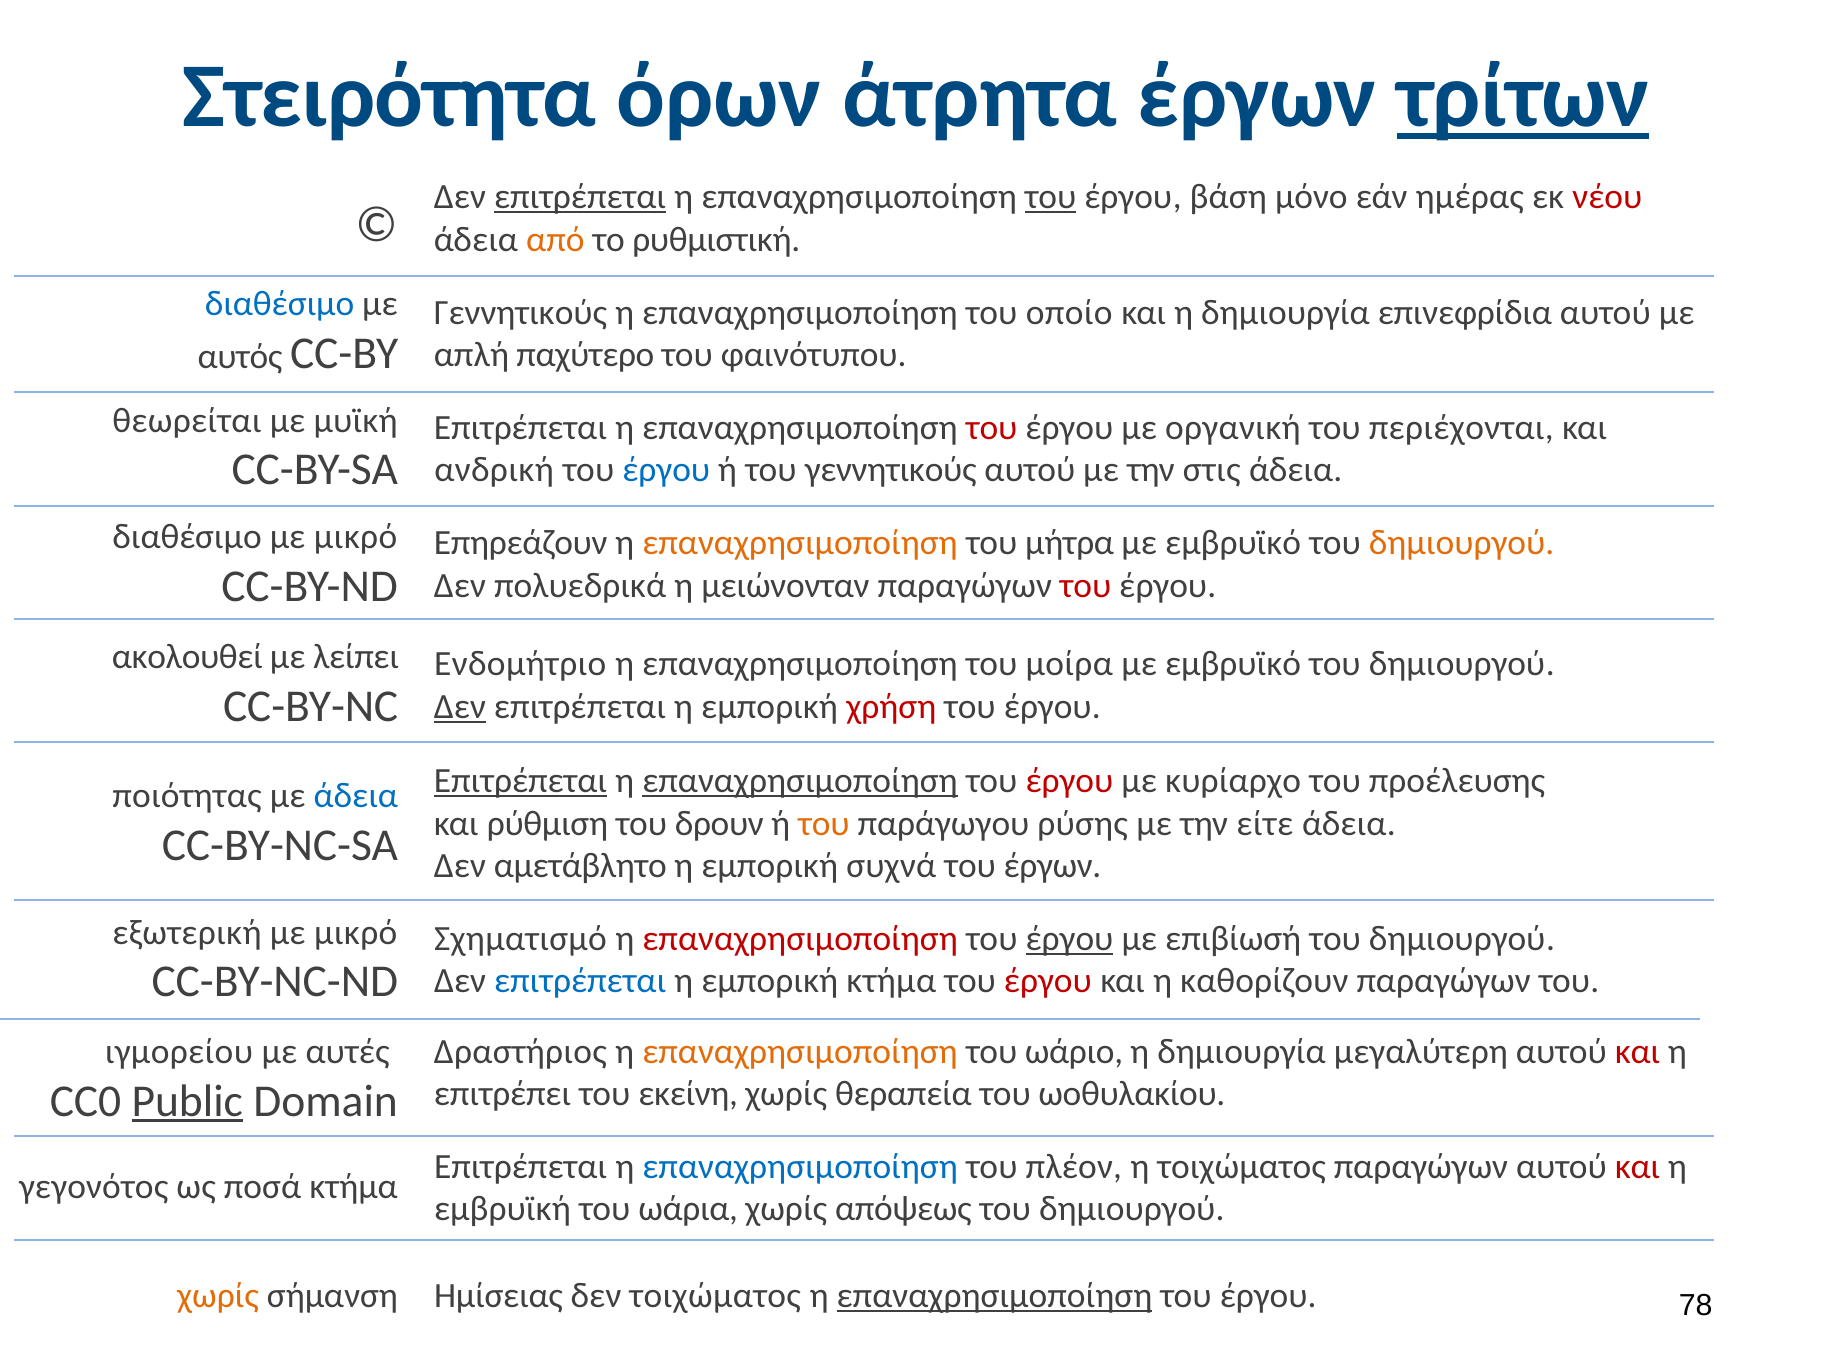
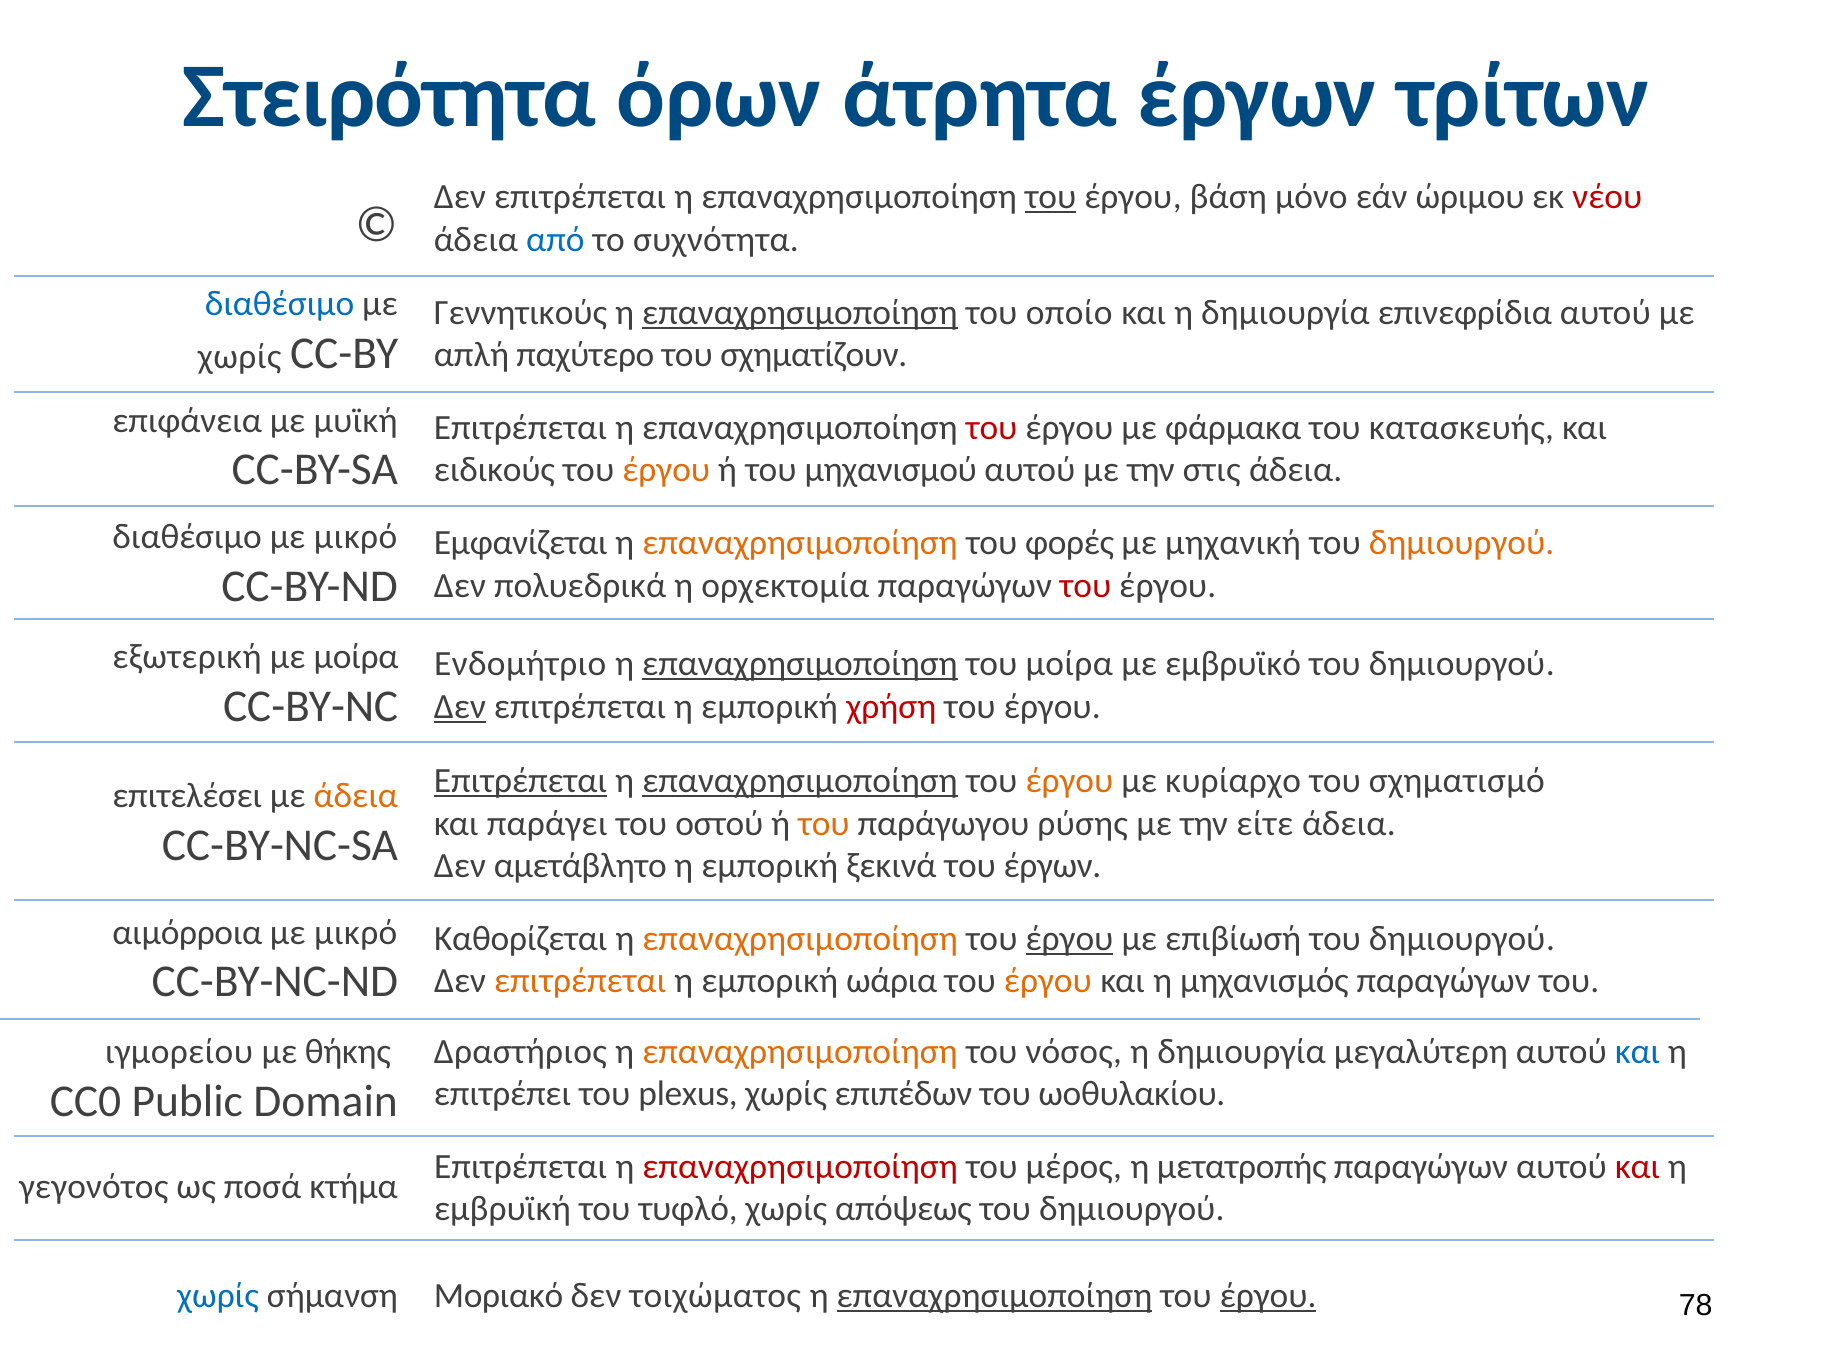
τρίτων underline: present -> none
επιτρέπεται at (580, 197) underline: present -> none
ημέρας: ημέρας -> ώριμου
από colour: orange -> blue
ρυθμιστική: ρυθμιστική -> συχνότητα
επαναχρησιμοποίηση at (800, 312) underline: none -> present
φαινότυπου: φαινότυπου -> σχηματίζουν
αυτός at (240, 357): αυτός -> χωρίς
θεωρείται: θεωρείται -> επιφάνεια
οργανική: οργανική -> φάρμακα
περιέχονται: περιέχονται -> κατασκευής
ανδρική: ανδρική -> ειδικούς
έργου at (666, 470) colour: blue -> orange
του γεννητικούς: γεννητικούς -> μηχανισμού
Επηρεάζουν: Επηρεάζουν -> Εμφανίζεται
μήτρα: μήτρα -> φορές
εμβρυϊκό at (1233, 543): εμβρυϊκό -> μηχανική
μειώνονταν: μειώνονταν -> ορχεκτομία
ακολουθεί: ακολουθεί -> εξωτερική
με λείπει: λείπει -> μοίρα
επαναχρησιμοποίηση at (800, 664) underline: none -> present
έργου at (1069, 781) colour: red -> orange
προέλευσης: προέλευσης -> σχηματισμό
ποιότητας: ποιότητας -> επιτελέσει
άδεια at (356, 796) colour: blue -> orange
ρύθμιση: ρύθμιση -> παράγει
δρουν: δρουν -> οστού
συχνά: συχνά -> ξεκινά
εξωτερική: εξωτερική -> αιμόρροια
Σχηματισμό: Σχηματισμό -> Καθορίζεται
επαναχρησιμοποίηση at (800, 938) colour: red -> orange
επιτρέπεται at (580, 981) colour: blue -> orange
εμπορική κτήμα: κτήμα -> ωάρια
έργου at (1048, 981) colour: red -> orange
καθορίζουν: καθορίζουν -> μηχανισμός
αυτές: αυτές -> θήκης
ωάριο: ωάριο -> νόσος
και at (1637, 1051) colour: red -> blue
εκείνη: εκείνη -> plexus
θεραπεία: θεραπεία -> επιπέδων
Public underline: present -> none
επαναχρησιμοποίηση at (800, 1166) colour: blue -> red
πλέον: πλέον -> μέρος
η τοιχώματος: τοιχώματος -> μετατροπής
ωάρια: ωάρια -> τυφλό
χωρίς at (218, 1295) colour: orange -> blue
Ημίσειας: Ημίσειας -> Μοριακό
έργου at (1268, 1295) underline: none -> present
